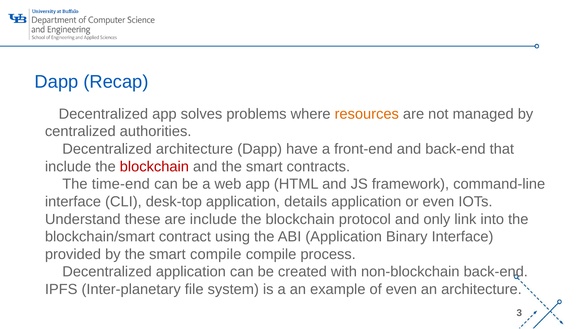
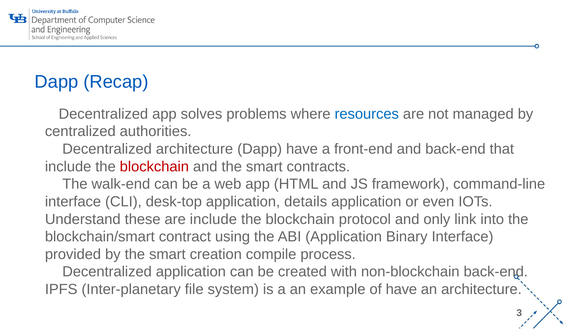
resources colour: orange -> blue
time-end: time-end -> walk-end
smart compile: compile -> creation
of even: even -> have
